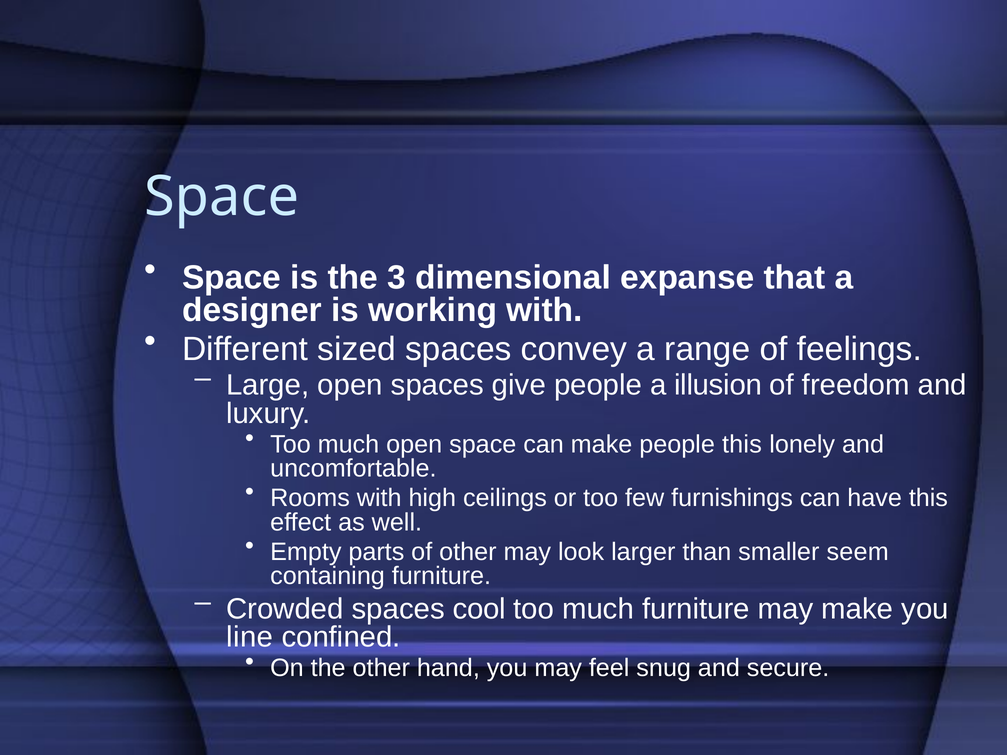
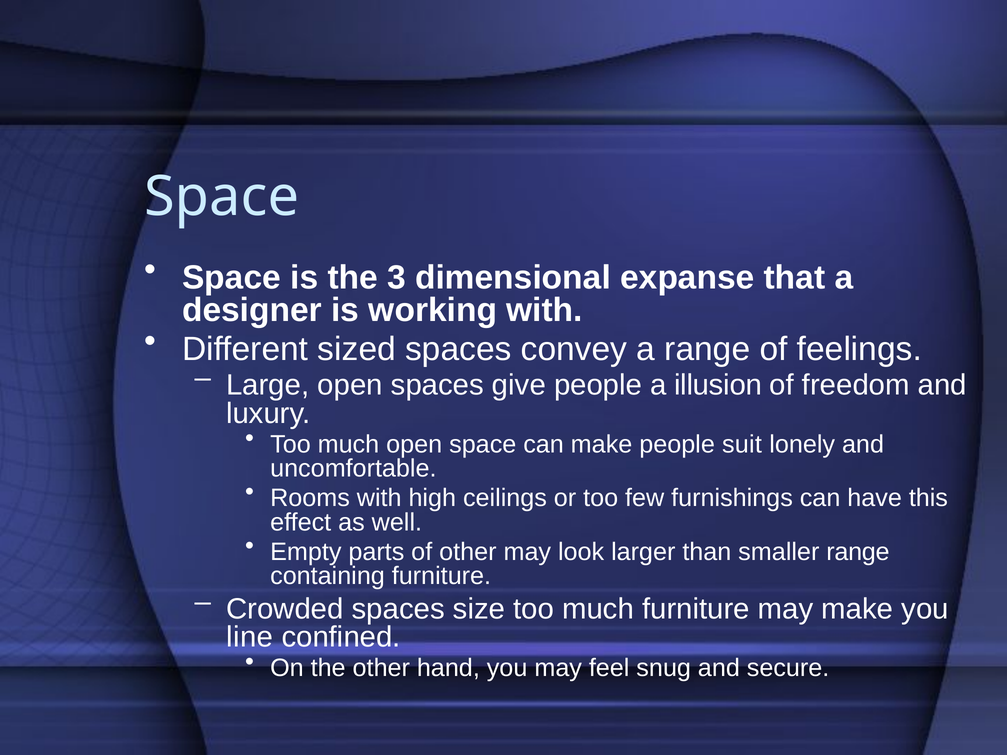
people this: this -> suit
smaller seem: seem -> range
cool: cool -> size
